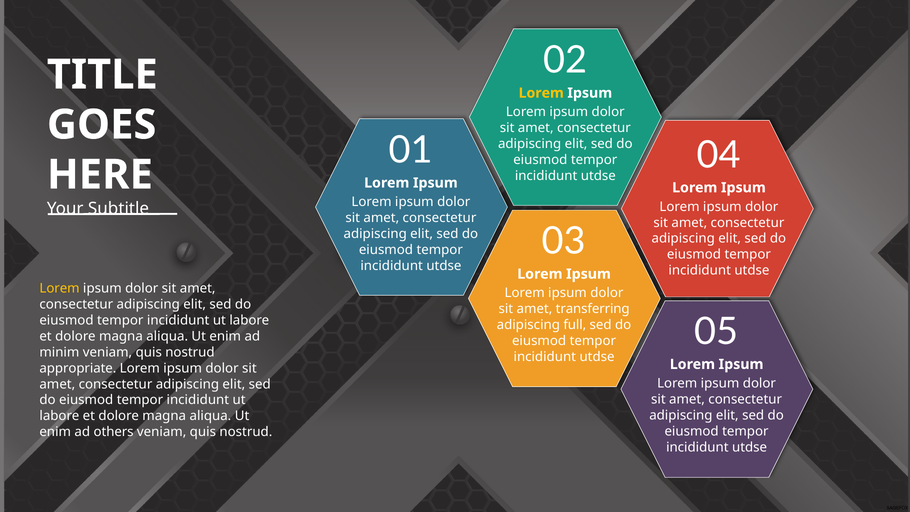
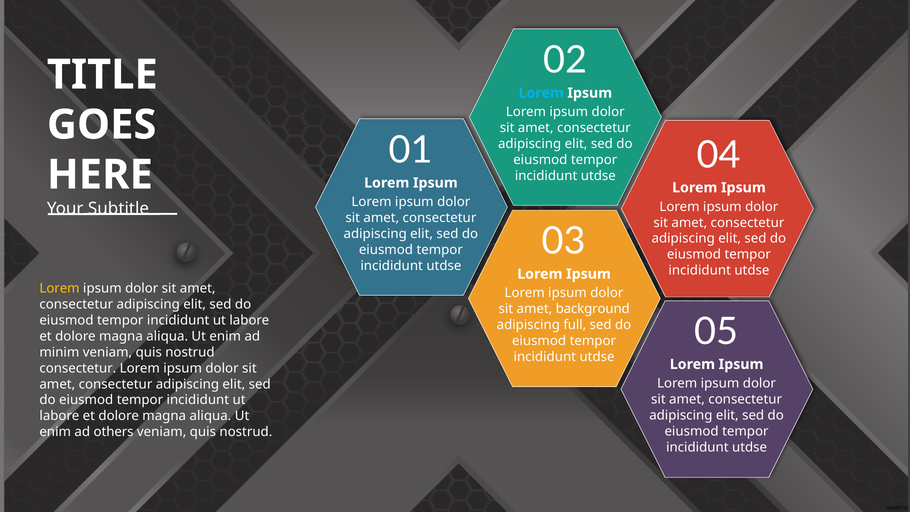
Lorem at (541, 93) colour: yellow -> light blue
transferring: transferring -> background
appropriate at (78, 368): appropriate -> consectetur
